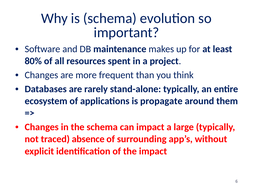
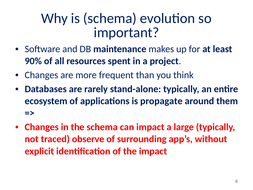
80%: 80% -> 90%
absence: absence -> observe
